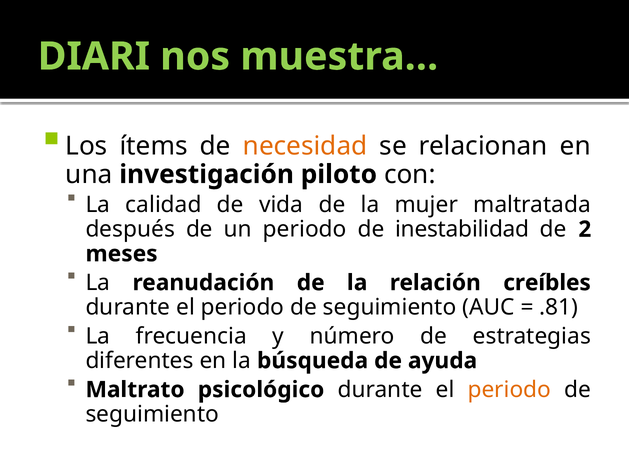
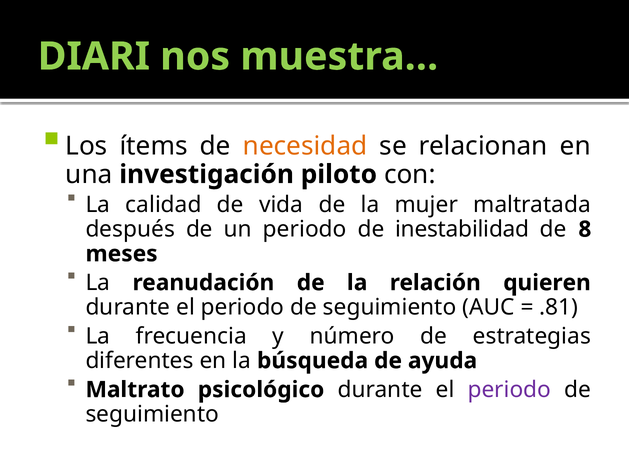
2: 2 -> 8
creíbles: creíbles -> quieren
periodo at (509, 389) colour: orange -> purple
